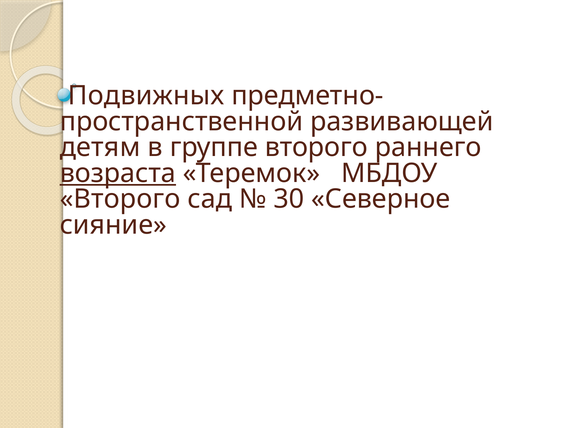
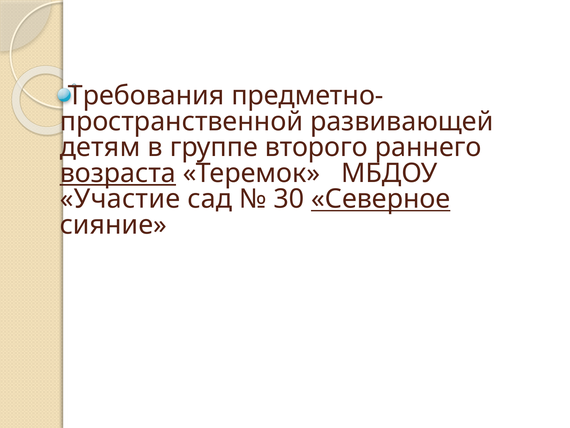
Подвижных: Подвижных -> Требования
Второго at (120, 199): Второго -> Участие
Северное underline: none -> present
